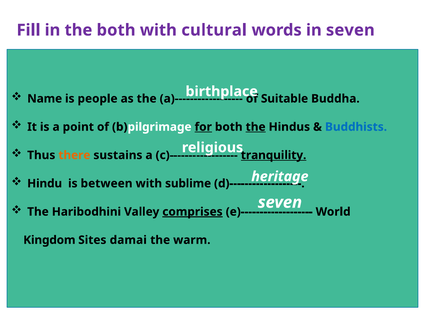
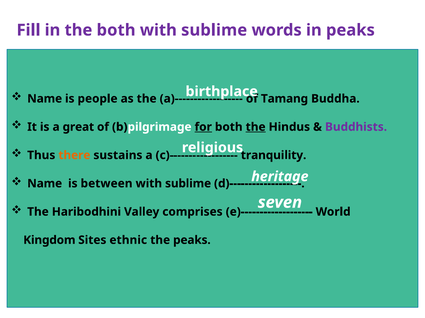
cultural at (214, 30): cultural -> sublime
in seven: seven -> peaks
Suitable: Suitable -> Tamang
point: point -> great
Buddhists colour: blue -> purple
tranquility underline: present -> none
Hindu at (45, 184): Hindu -> Name
comprises underline: present -> none
damai: damai -> ethnic
the warm: warm -> peaks
